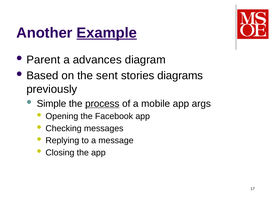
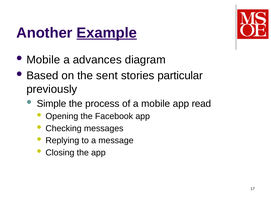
Parent at (43, 60): Parent -> Mobile
diagrams: diagrams -> particular
process underline: present -> none
args: args -> read
